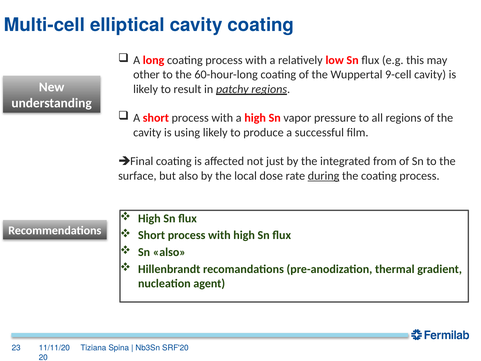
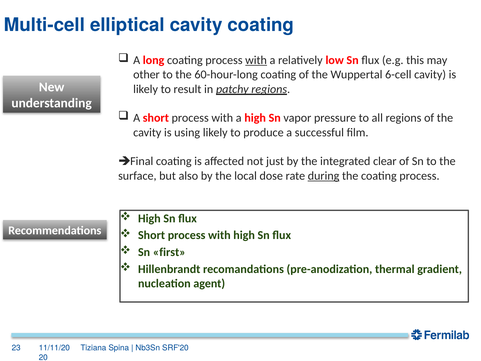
with at (256, 60) underline: none -> present
9-cell: 9-cell -> 6-cell
from: from -> clear
Sn also: also -> first
